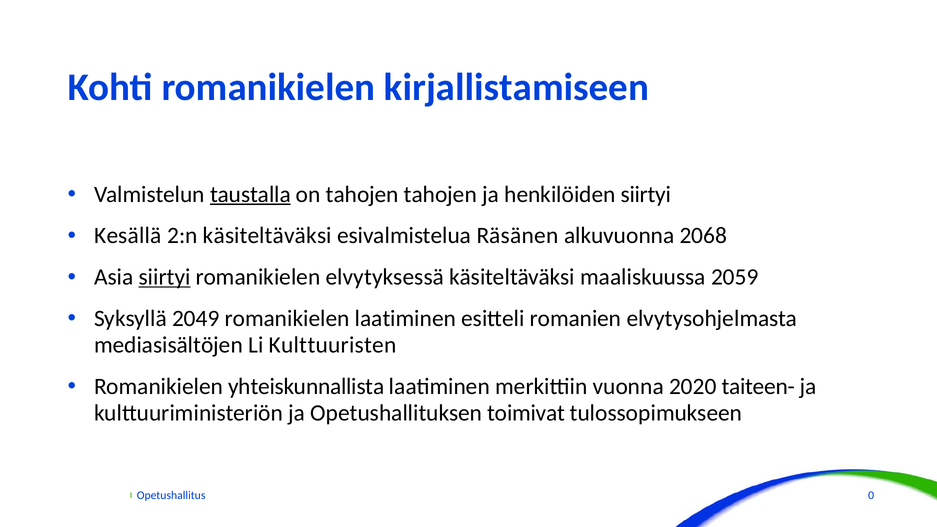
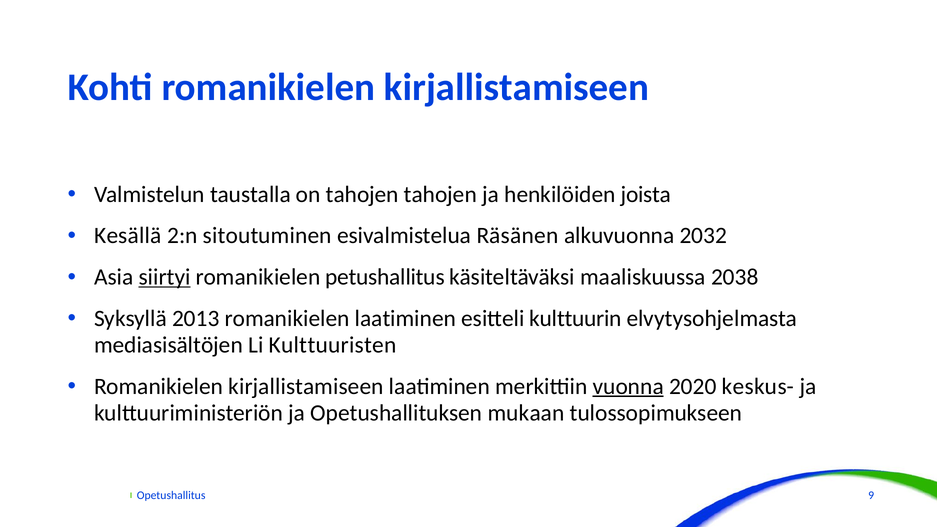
taustalla underline: present -> none
henkilöiden siirtyi: siirtyi -> joista
2:n käsiteltäväksi: käsiteltäväksi -> sitoutuminen
2068: 2068 -> 2032
elvytyksessä: elvytyksessä -> petushallitus
2059: 2059 -> 2038
2049: 2049 -> 2013
romanien: romanien -> kulttuurin
yhteiskunnallista at (306, 386): yhteiskunnallista -> kirjallistamiseen
vuonna underline: none -> present
taiteen-: taiteen- -> keskus-
toimivat: toimivat -> mukaan
0: 0 -> 9
